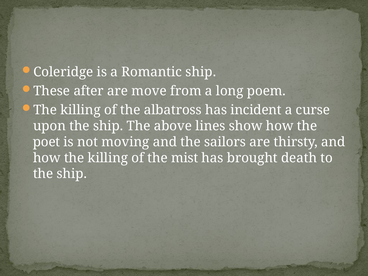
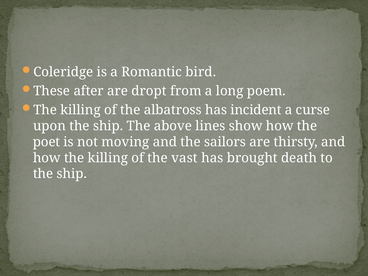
Romantic ship: ship -> bird
move: move -> dropt
mist: mist -> vast
